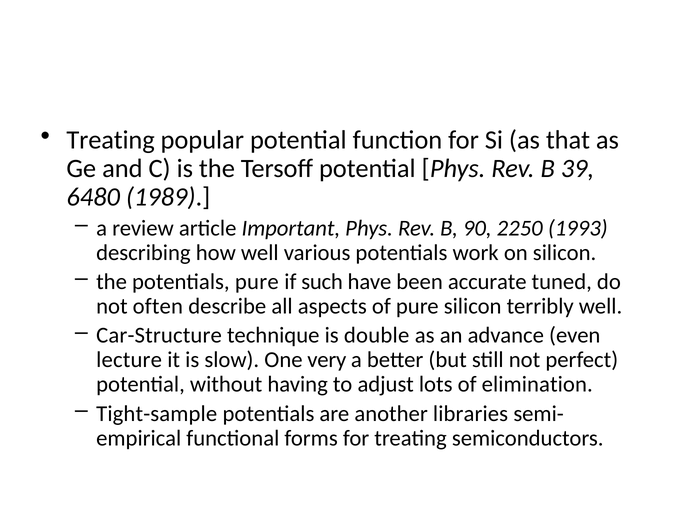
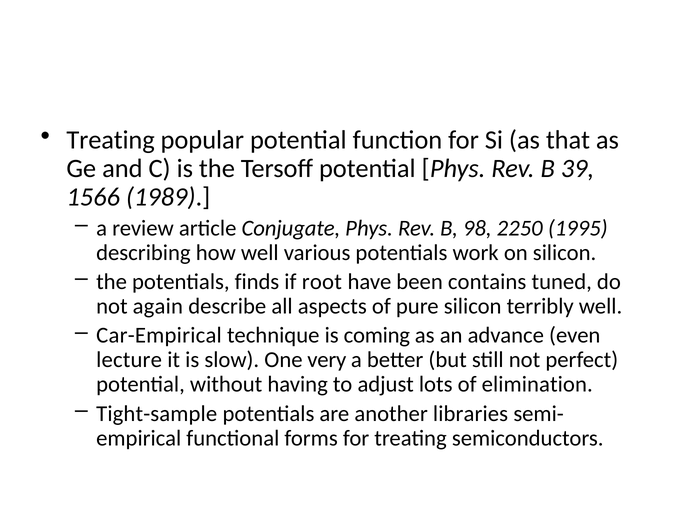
6480: 6480 -> 1566
Important: Important -> Conjugate
90: 90 -> 98
1993: 1993 -> 1995
potentials pure: pure -> finds
such: such -> root
accurate: accurate -> contains
often: often -> again
Car-Structure: Car-Structure -> Car-Empirical
double: double -> coming
